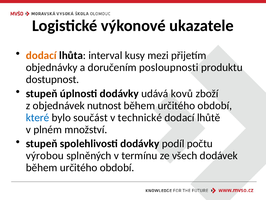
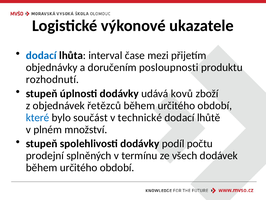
dodací at (41, 55) colour: orange -> blue
kusy: kusy -> čase
dostupnost: dostupnost -> rozhodnutí
nutnost: nutnost -> řetězců
výrobou: výrobou -> prodejní
